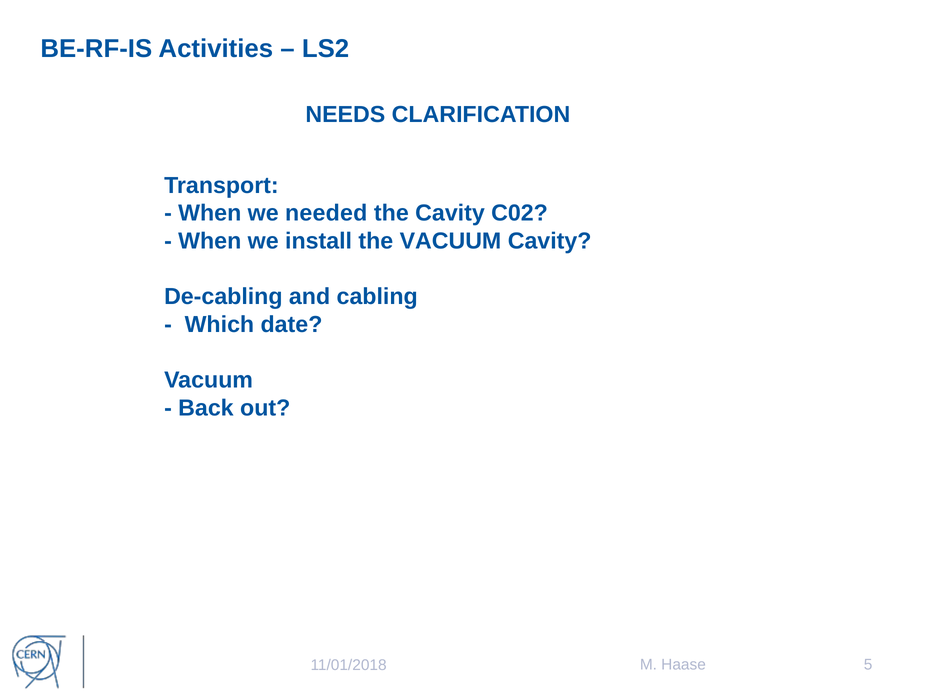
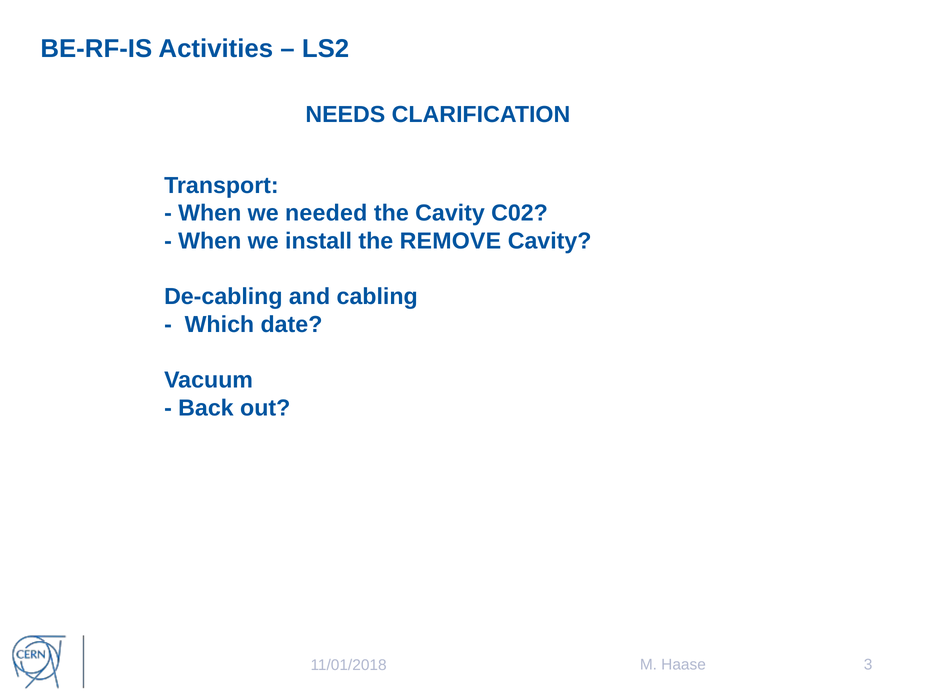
the VACUUM: VACUUM -> REMOVE
5: 5 -> 3
